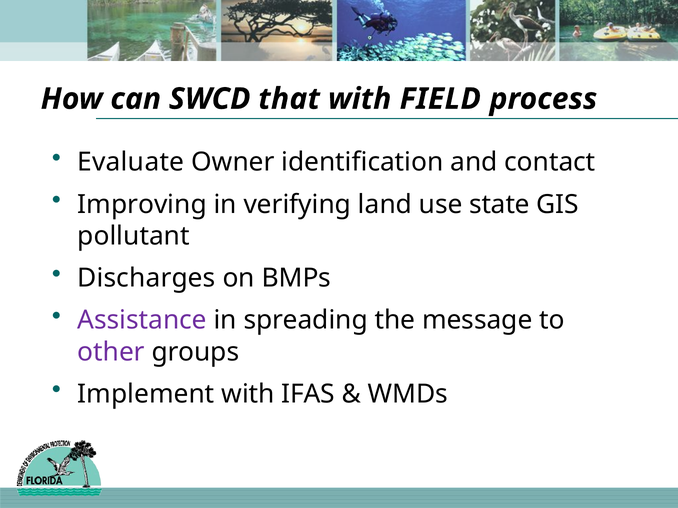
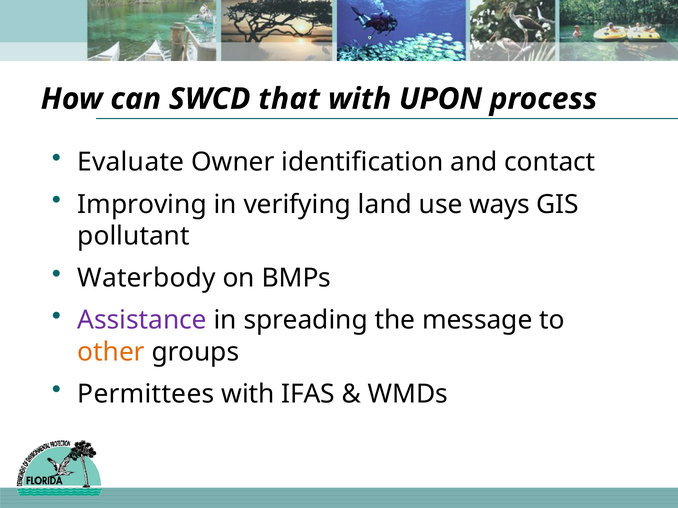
FIELD: FIELD -> UPON
state: state -> ways
Discharges: Discharges -> Waterbody
other colour: purple -> orange
Implement: Implement -> Permittees
